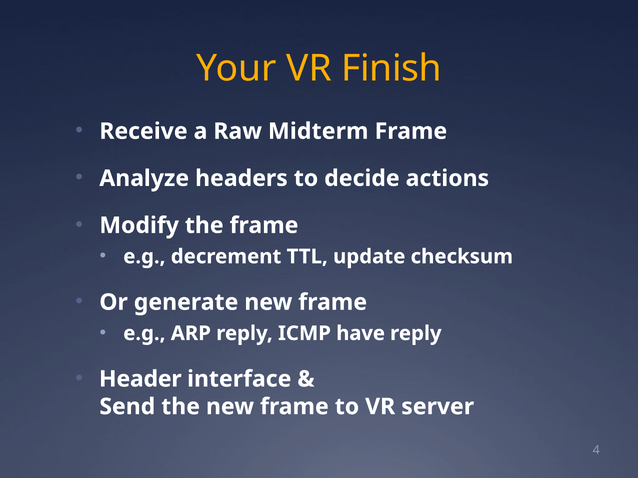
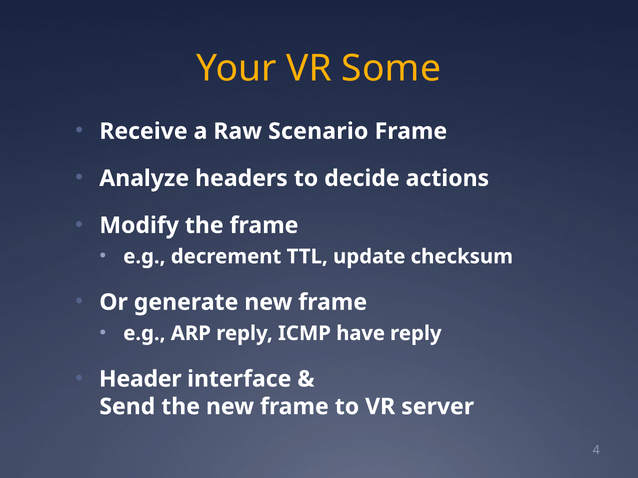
Finish: Finish -> Some
Midterm: Midterm -> Scenario
